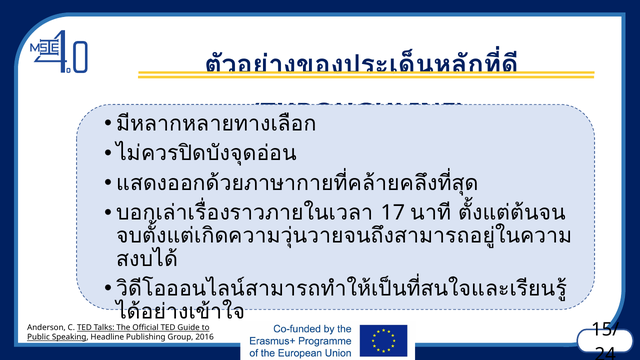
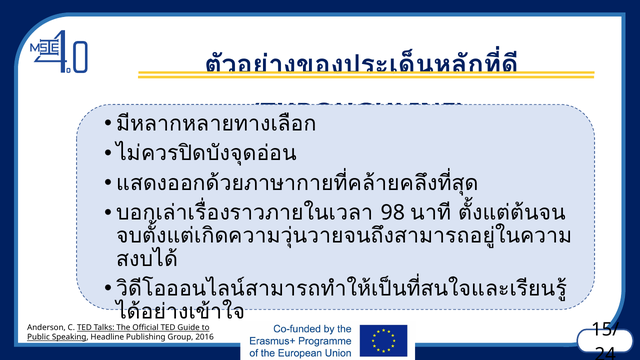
17: 17 -> 98
